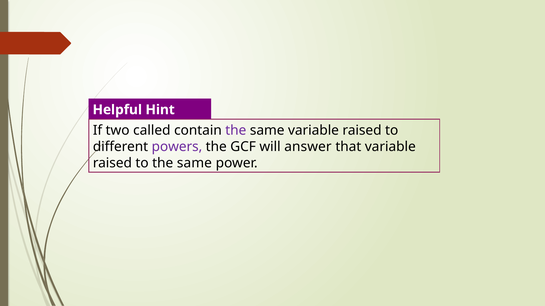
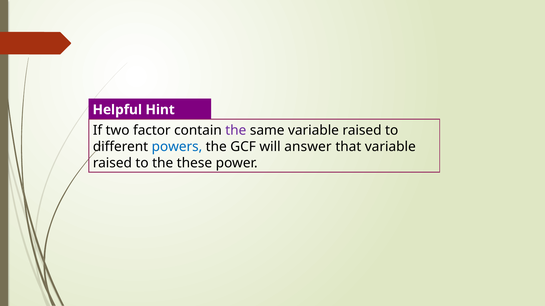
called: called -> factor
powers colour: purple -> blue
to the same: same -> these
